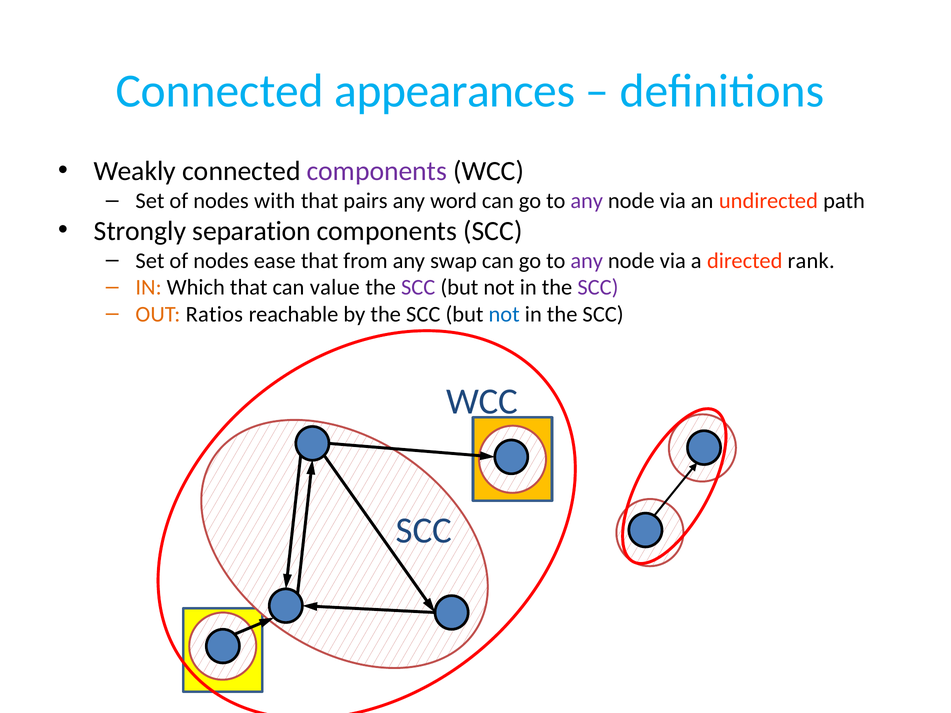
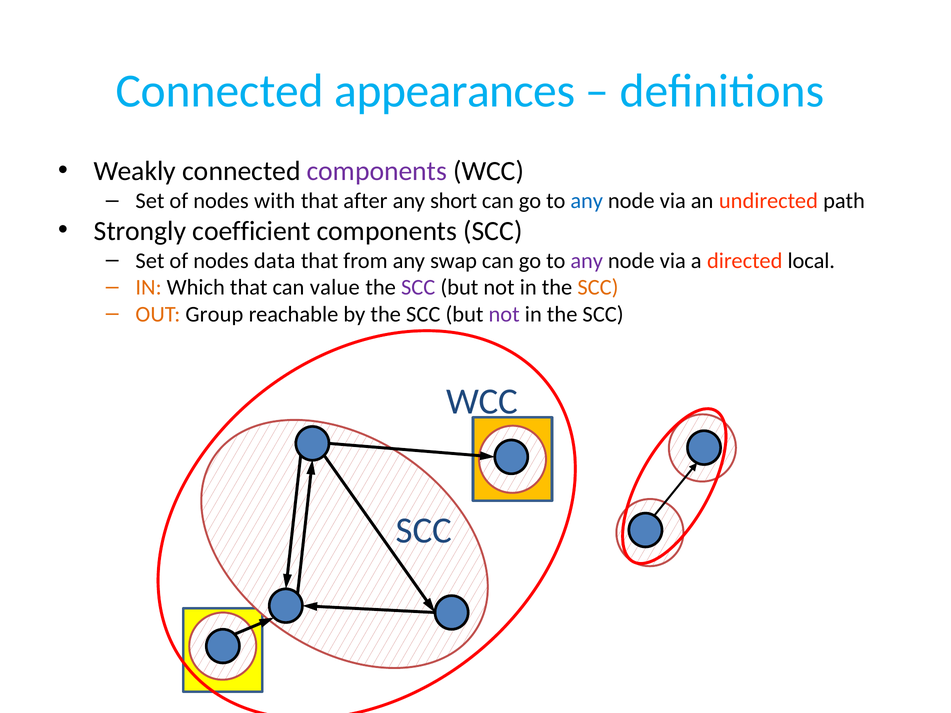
pairs: pairs -> after
word: word -> short
any at (587, 201) colour: purple -> blue
separation: separation -> coefficient
ease: ease -> data
rank: rank -> local
SCC at (598, 288) colour: purple -> orange
Ratios: Ratios -> Group
not at (504, 314) colour: blue -> purple
